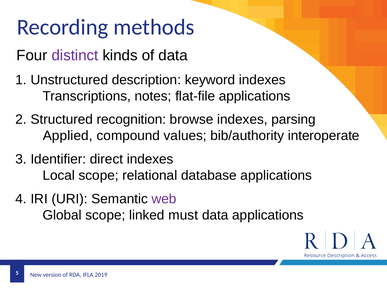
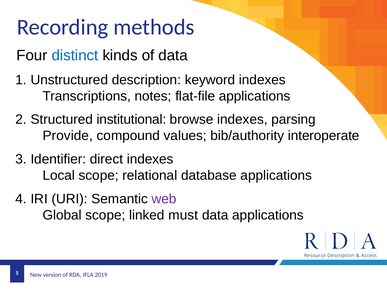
distinct colour: purple -> blue
recognition: recognition -> institutional
Applied: Applied -> Provide
